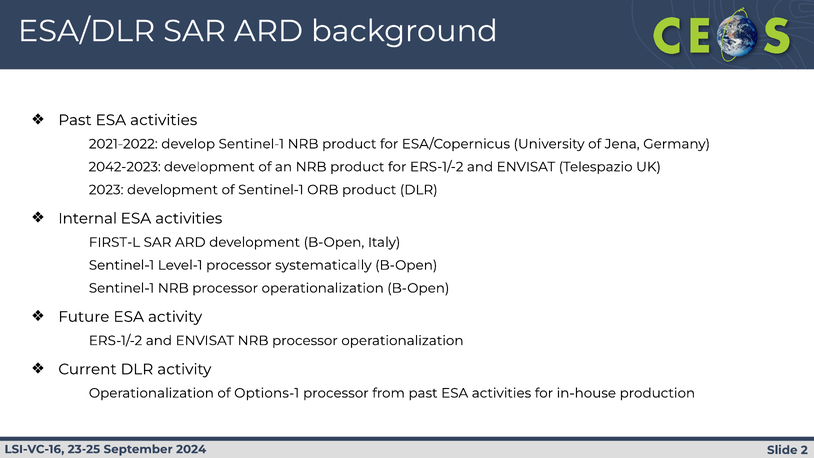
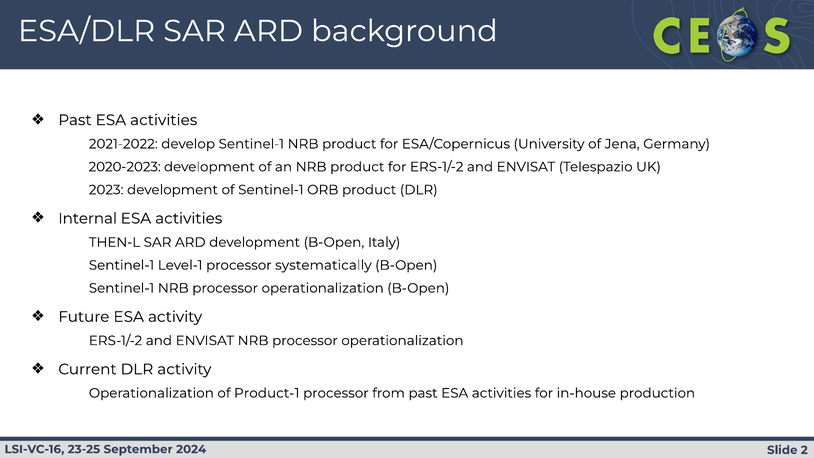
2042-2023: 2042-2023 -> 2020-2023
FIRST-L: FIRST-L -> THEN-L
Options-1: Options-1 -> Product-1
